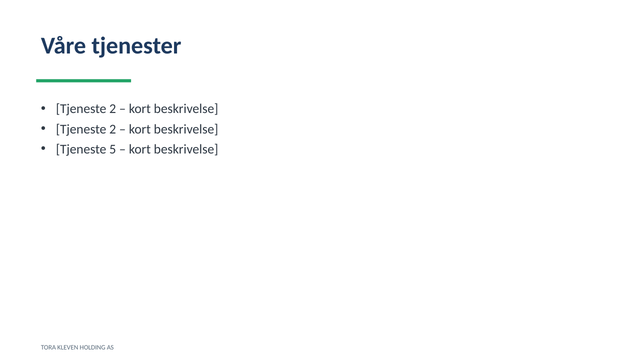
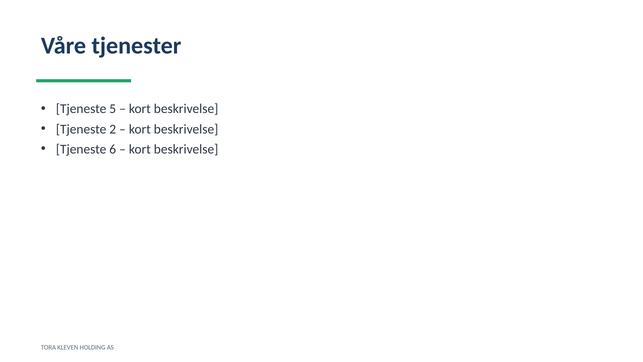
2 at (113, 109): 2 -> 5
5: 5 -> 6
